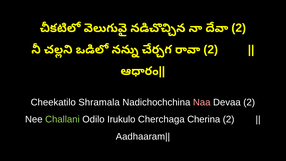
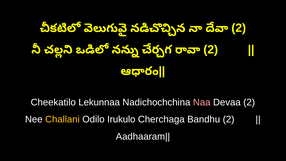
Shramala: Shramala -> Lekunnaa
Challani colour: light green -> yellow
Cherina: Cherina -> Bandhu
